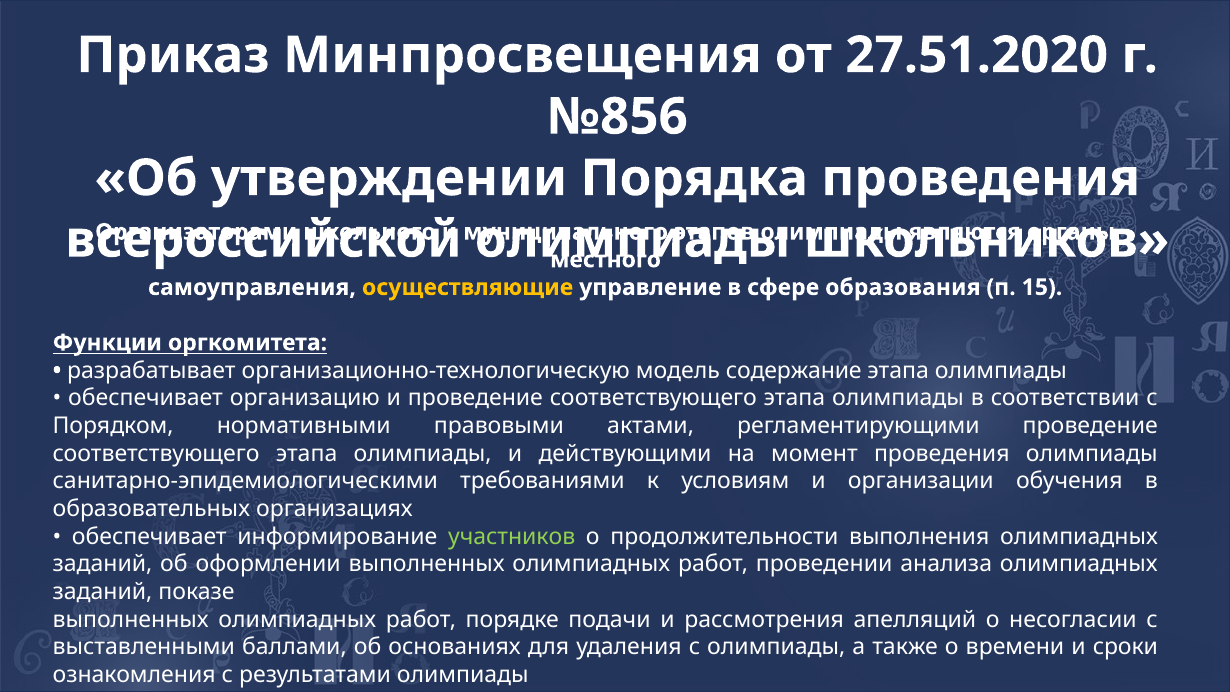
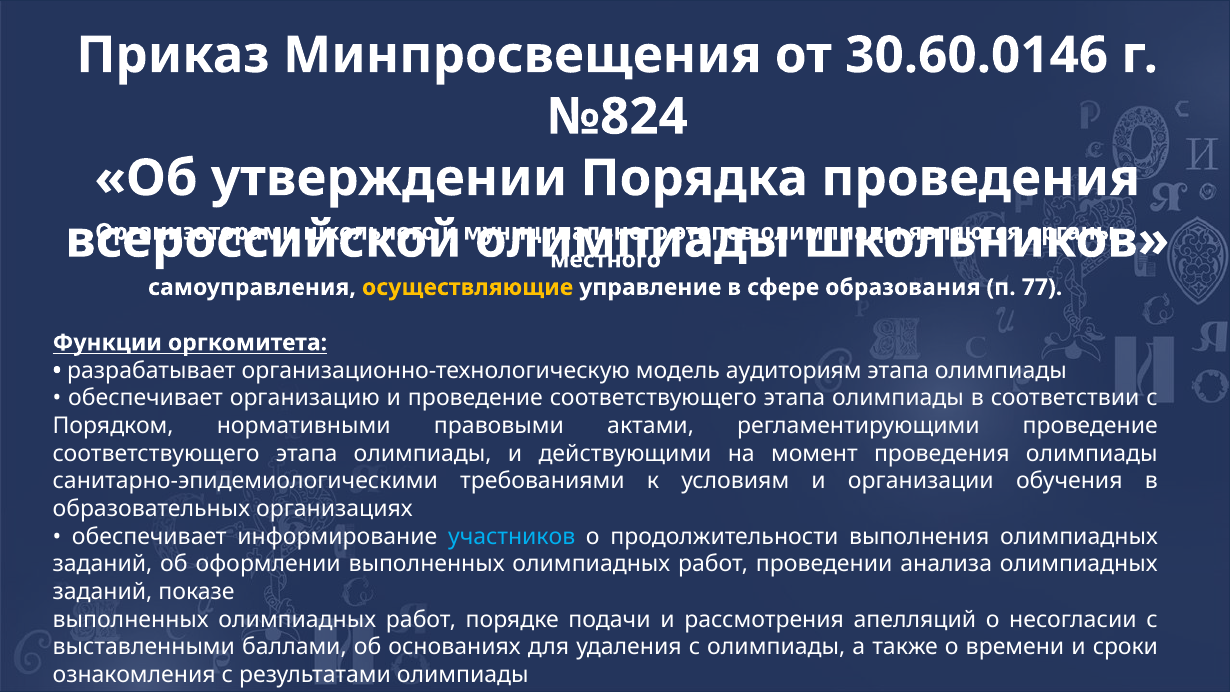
27.51.2020: 27.51.2020 -> 30.60.0146
№856: №856 -> №824
15: 15 -> 77
содержание: содержание -> аудиториям
участников colour: light green -> light blue
